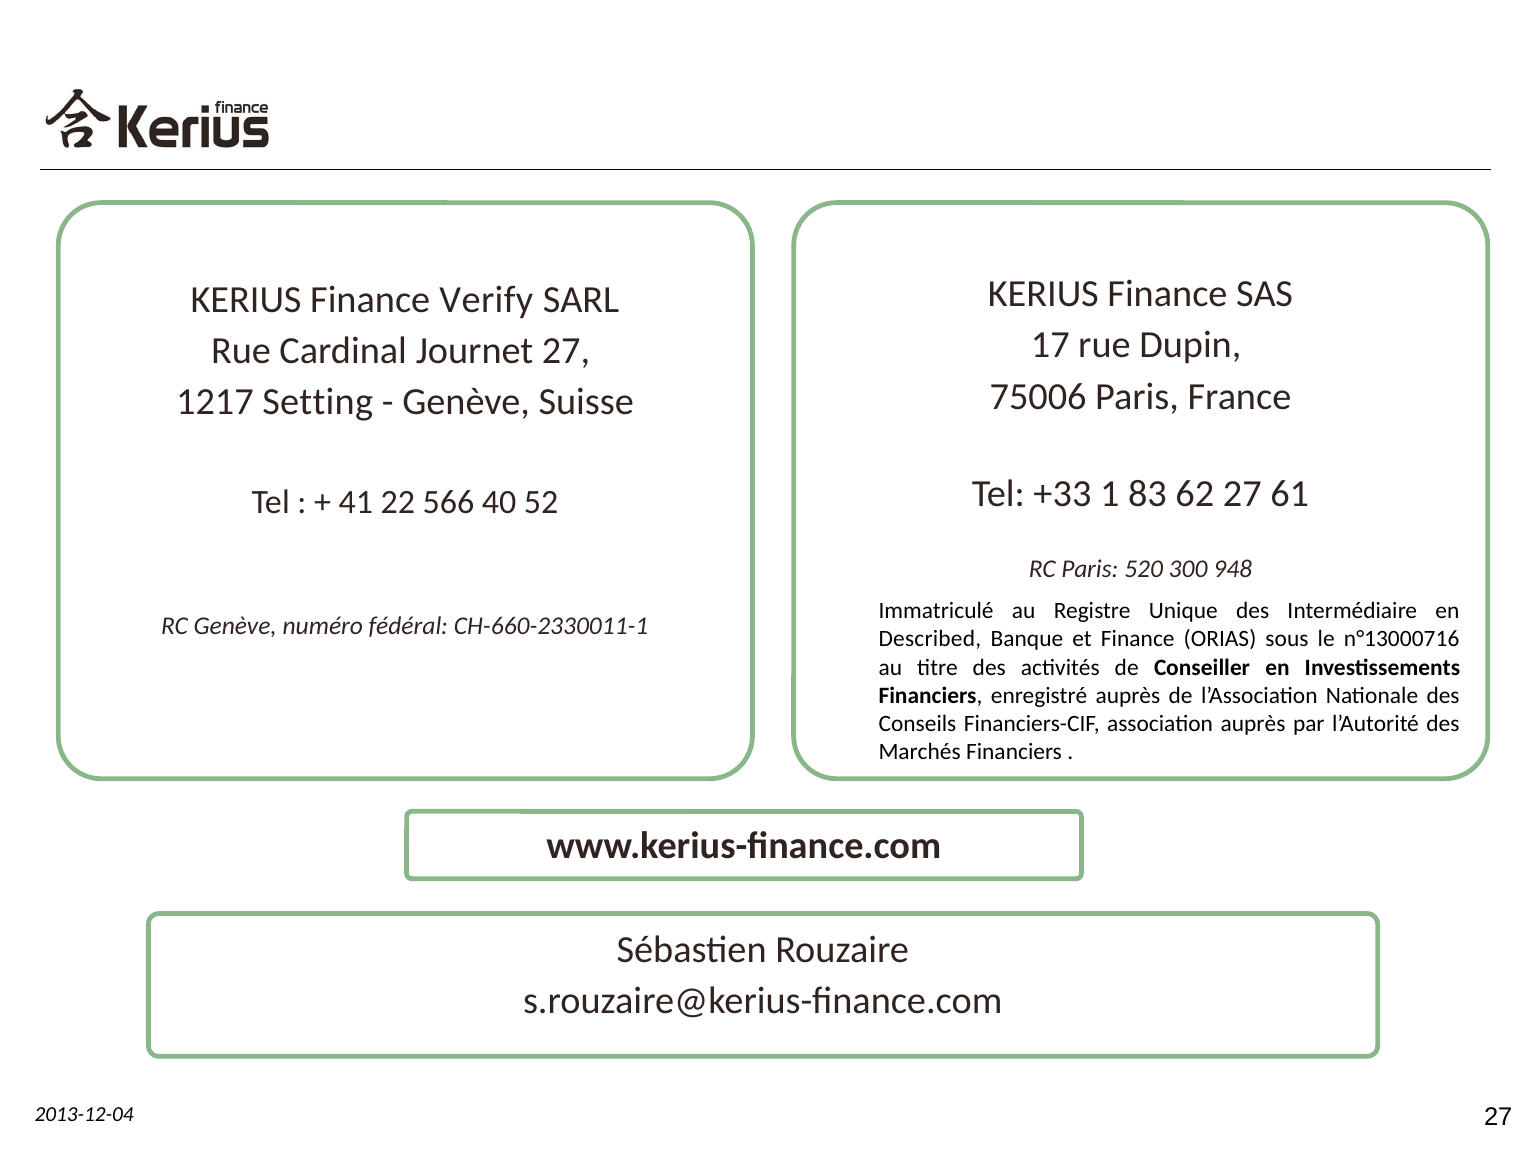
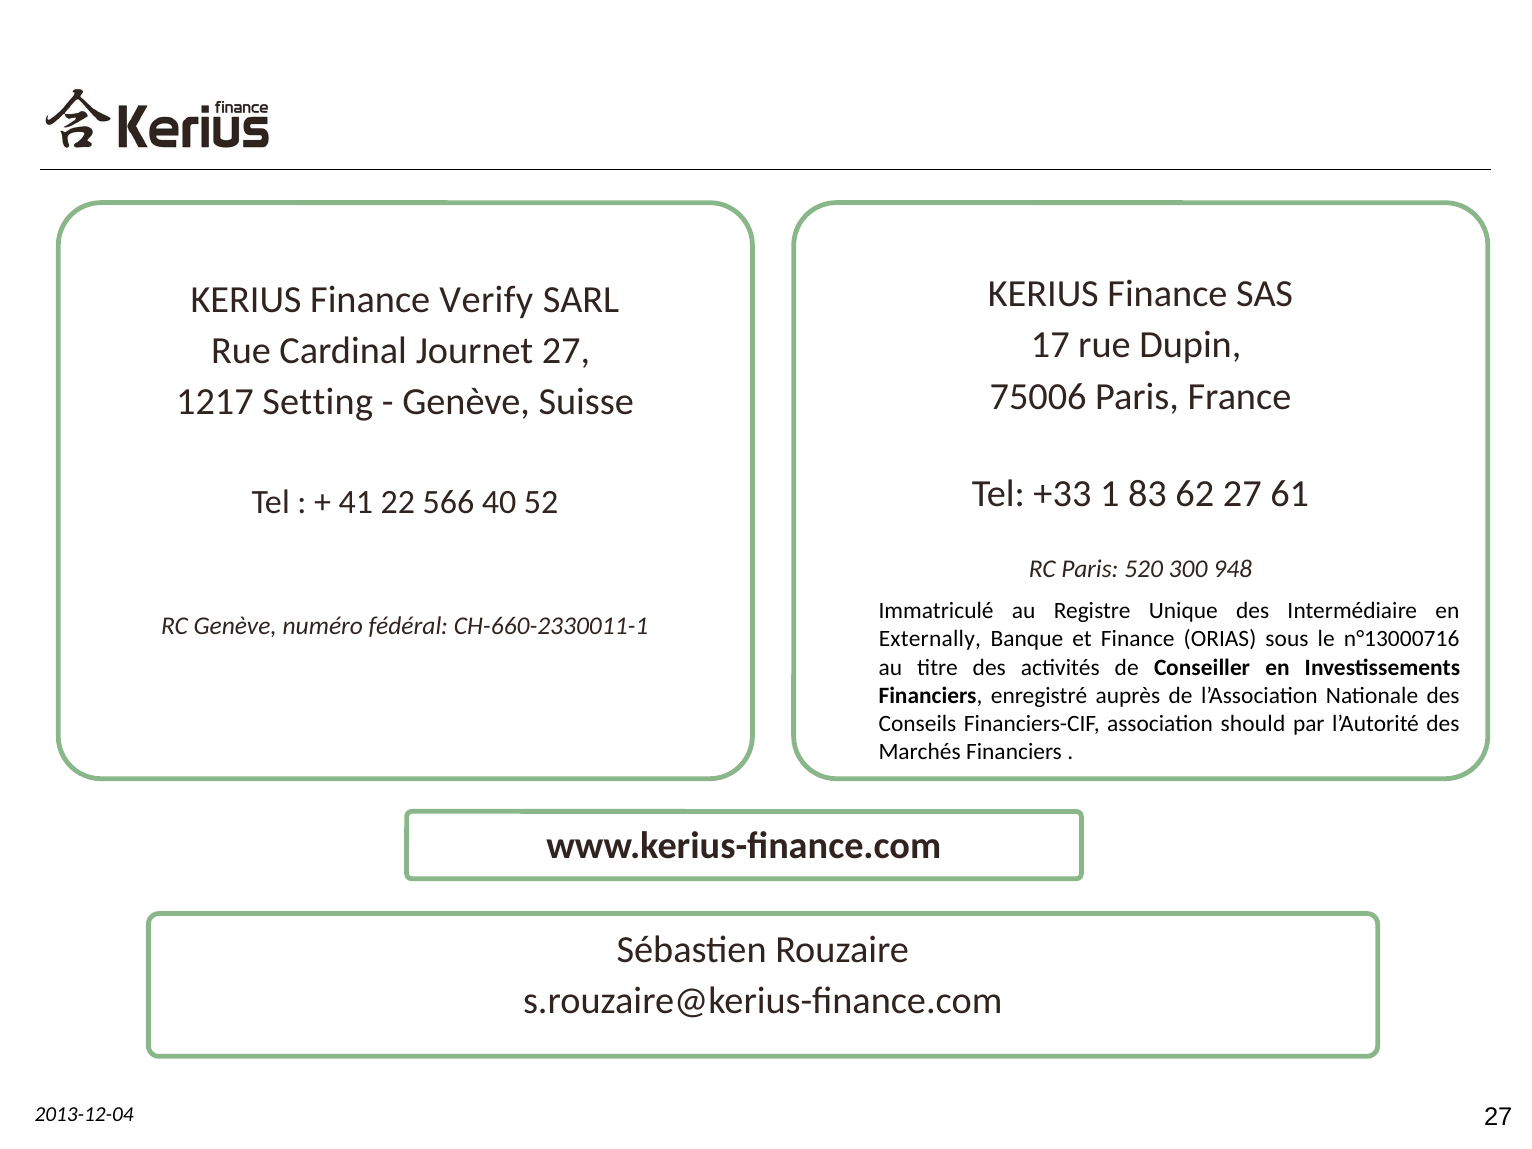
Described: Described -> Externally
association auprès: auprès -> should
